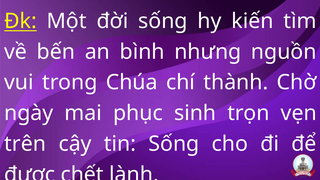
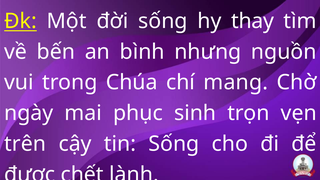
kiến: kiến -> thay
thành: thành -> mang
